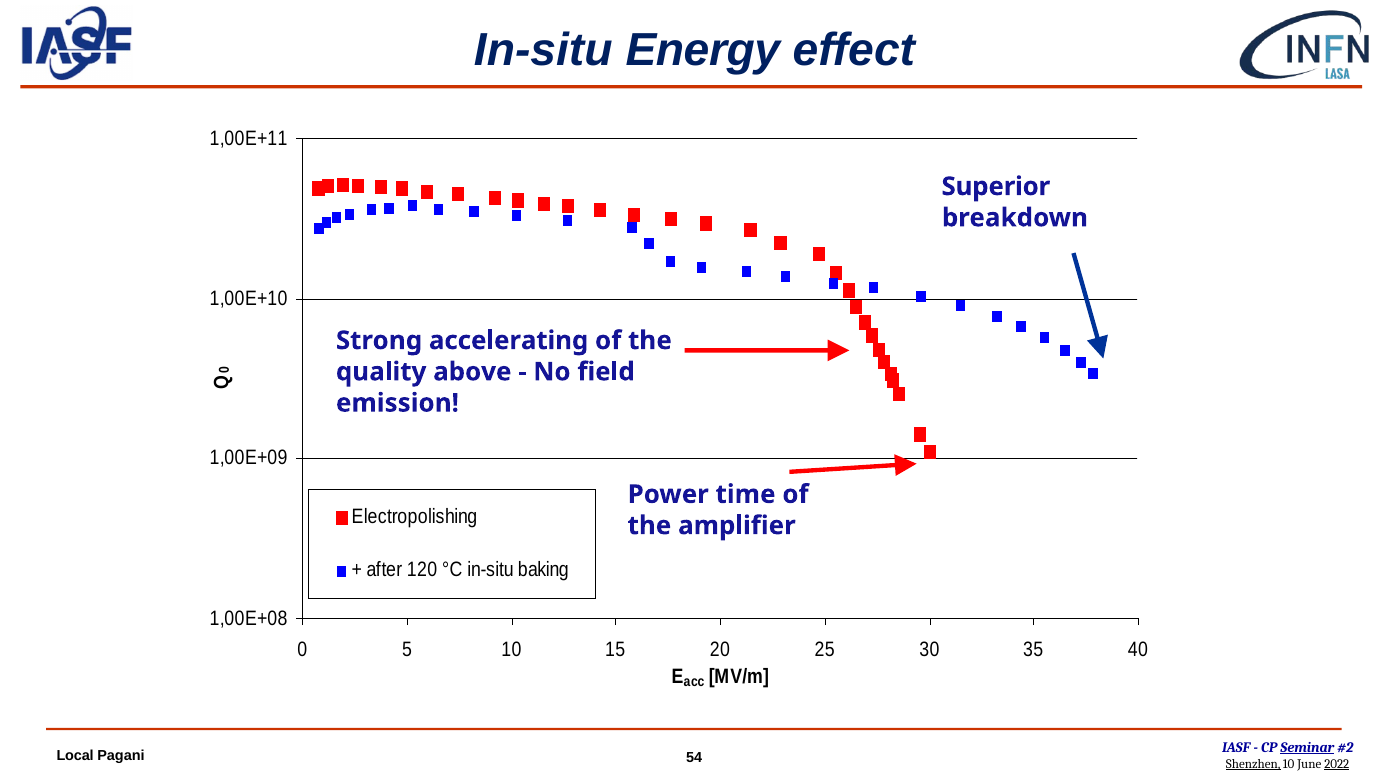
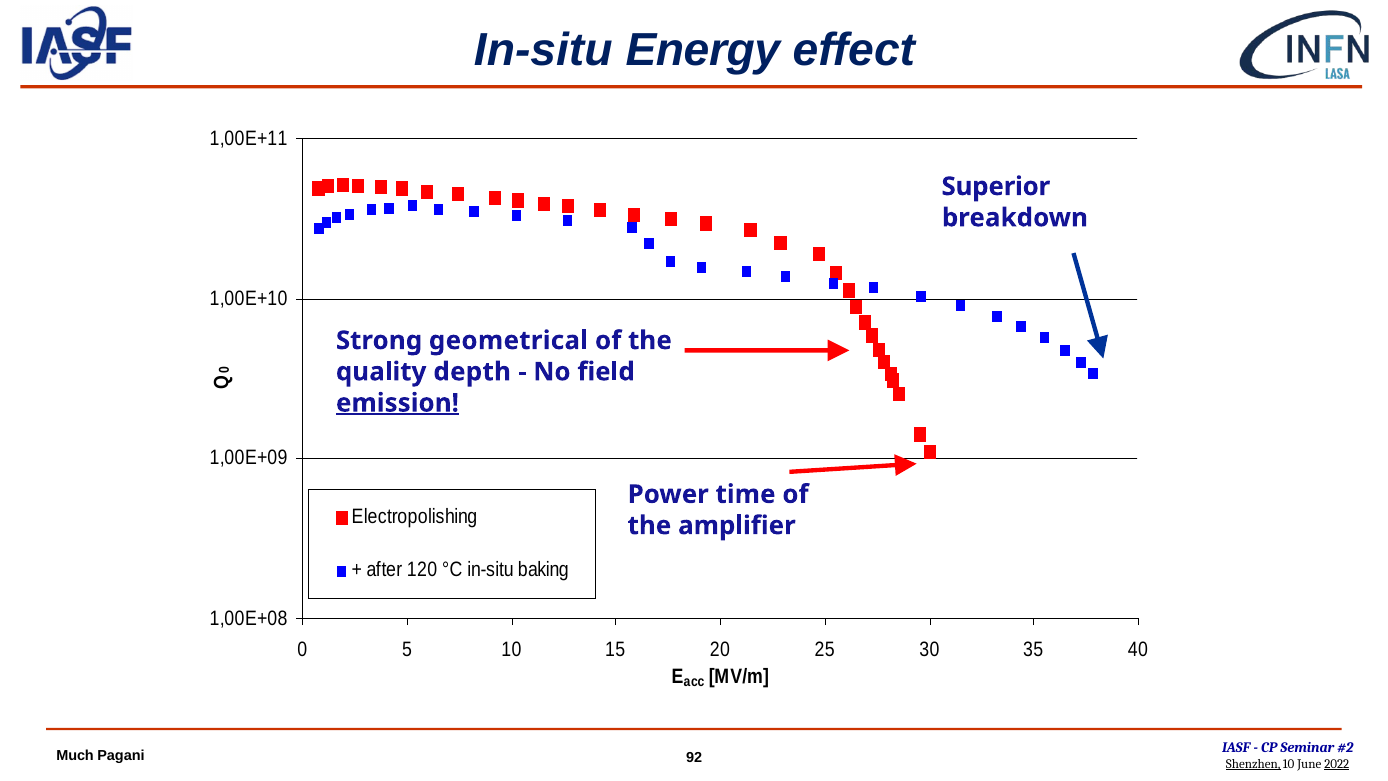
accelerating: accelerating -> geometrical
above: above -> depth
emission underline: none -> present
Seminar underline: present -> none
Local: Local -> Much
54: 54 -> 92
